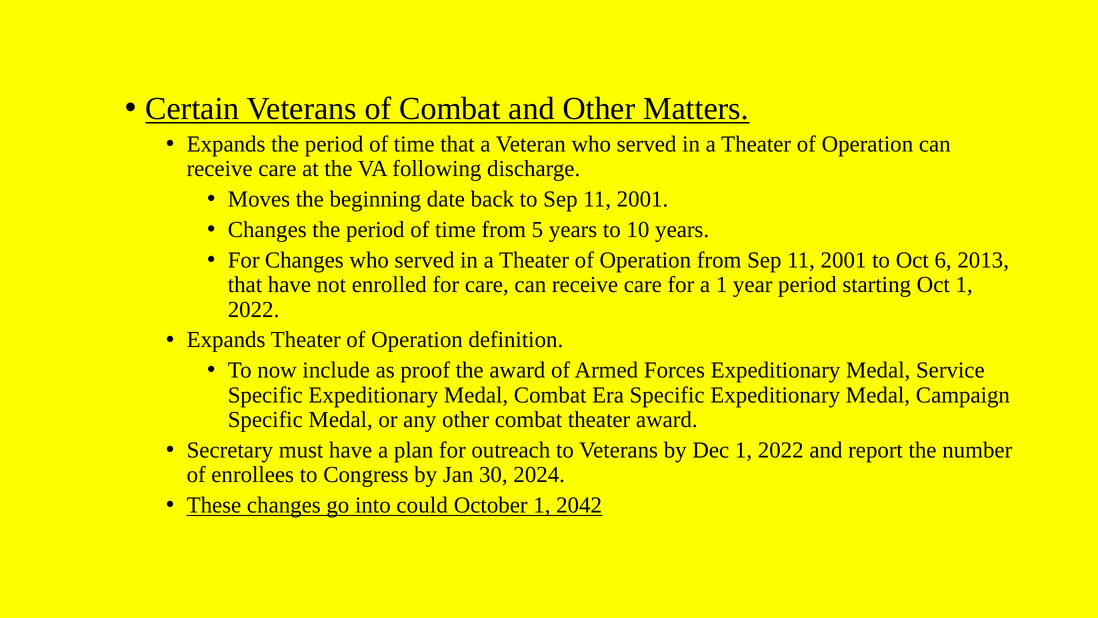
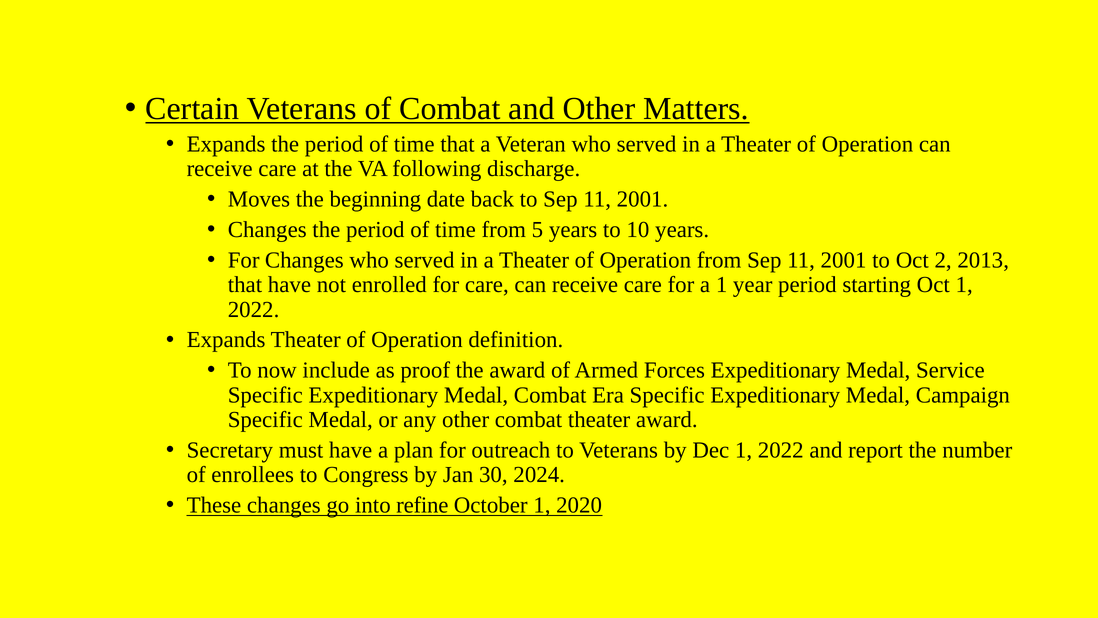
6: 6 -> 2
could: could -> refine
2042: 2042 -> 2020
